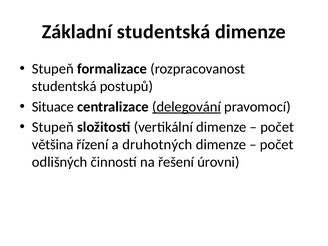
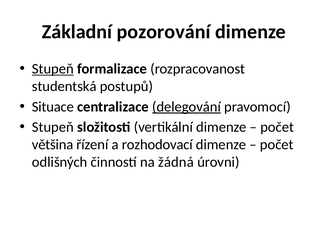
Základní studentská: studentská -> pozorování
Stupeň at (53, 69) underline: none -> present
druhotných: druhotných -> rozhodovací
řešení: řešení -> žádná
